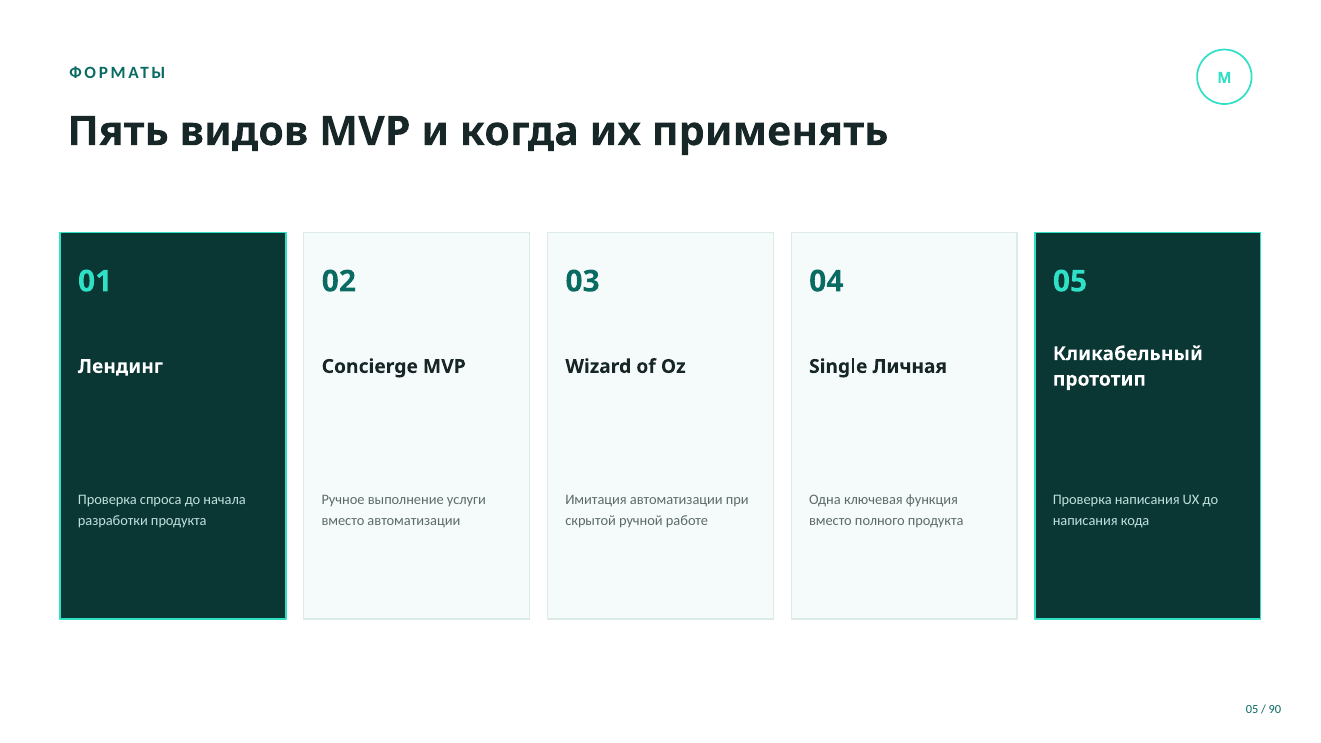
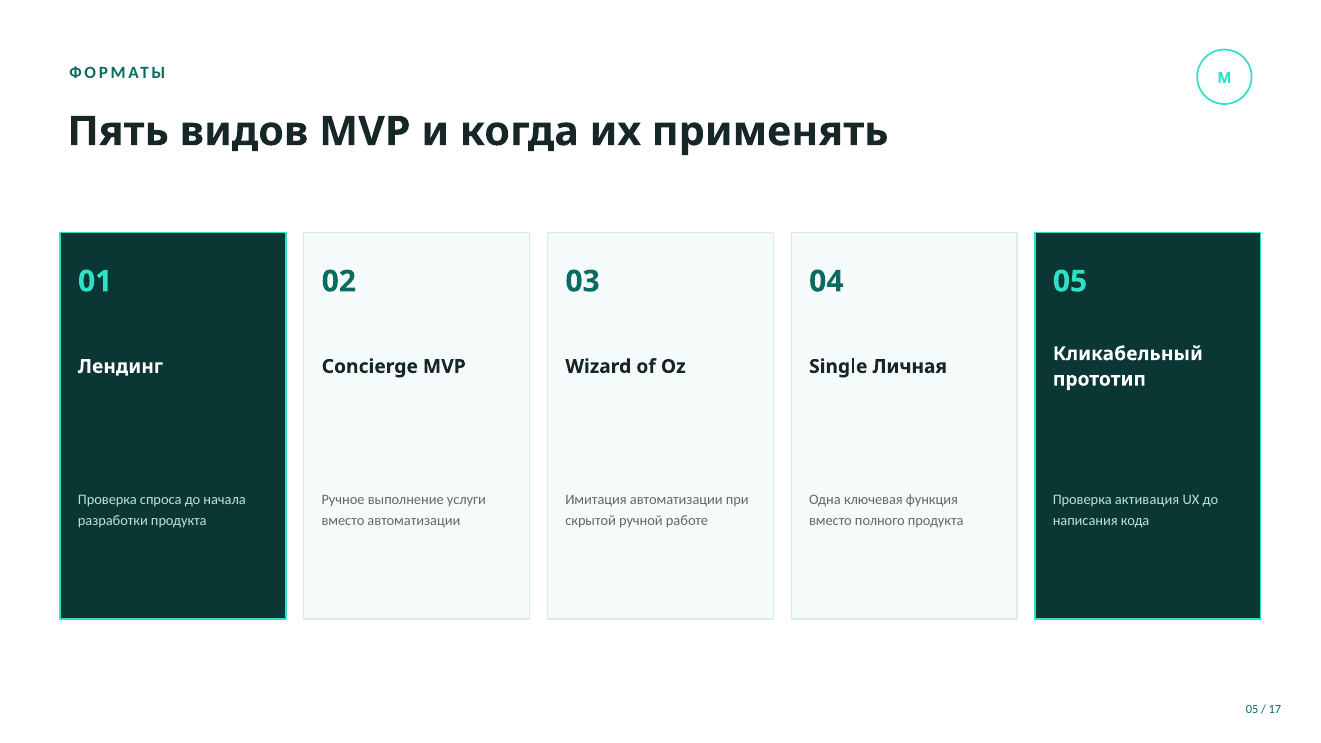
Проверка написания: написания -> активация
90: 90 -> 17
